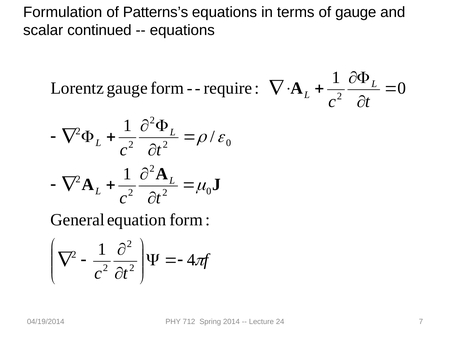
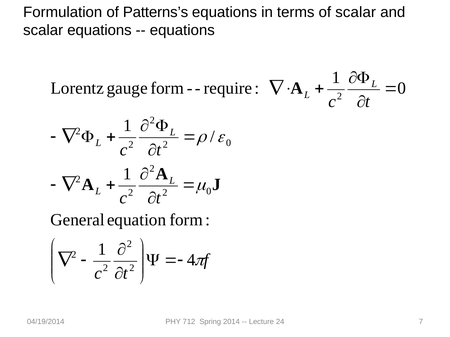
of gauge: gauge -> scalar
scalar continued: continued -> equations
